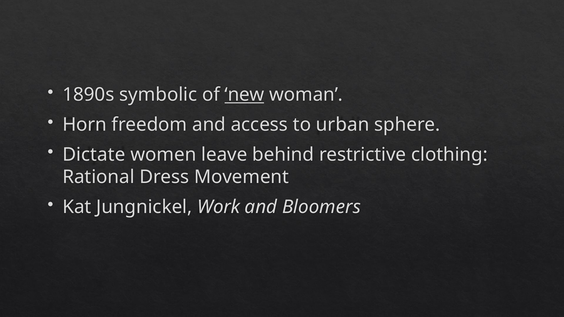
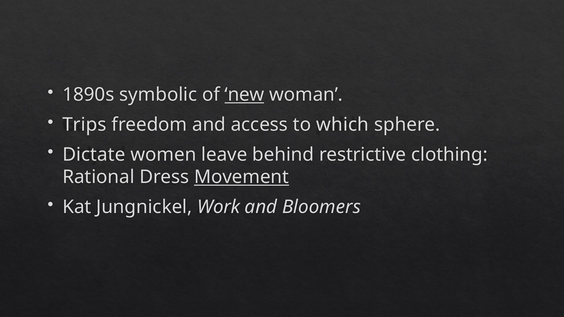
Horn: Horn -> Trips
urban: urban -> which
Movement underline: none -> present
